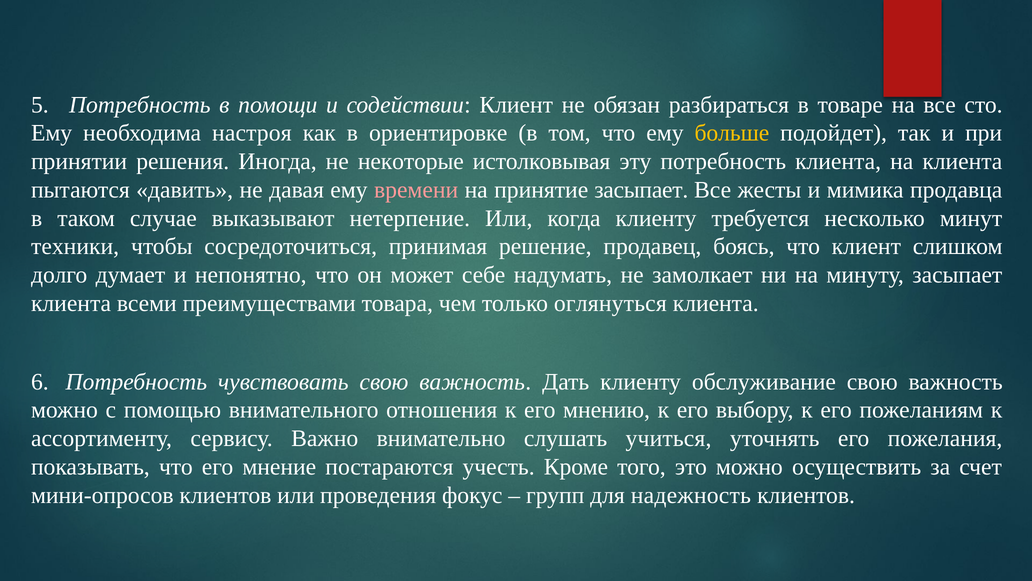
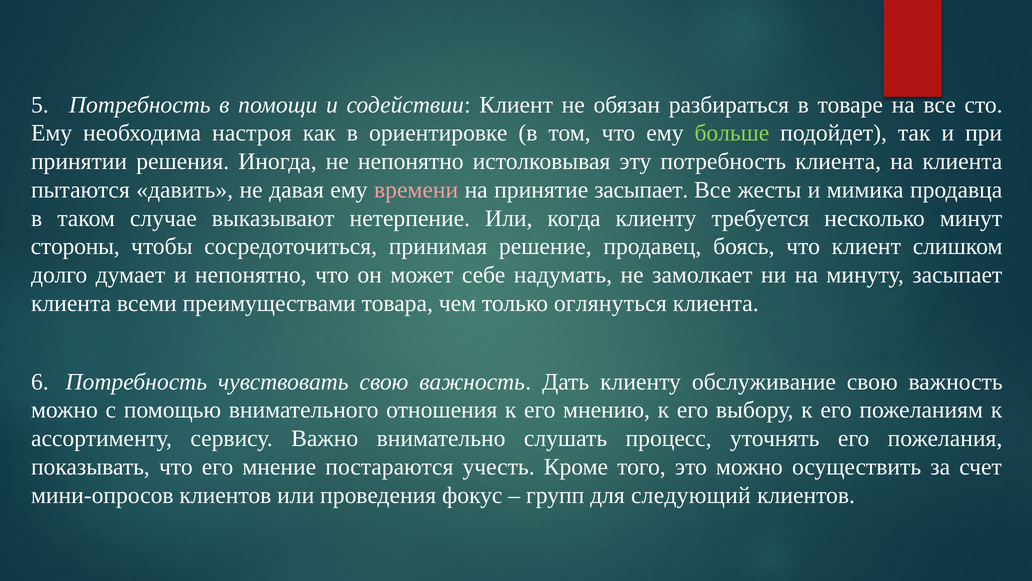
больше colour: yellow -> light green
не некоторые: некоторые -> непонятно
техники: техники -> стороны
учиться: учиться -> процесс
надежность: надежность -> следующий
